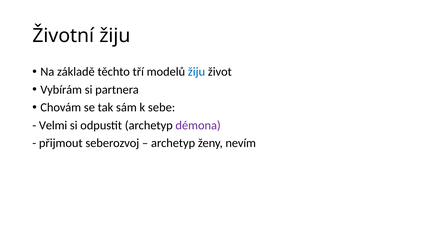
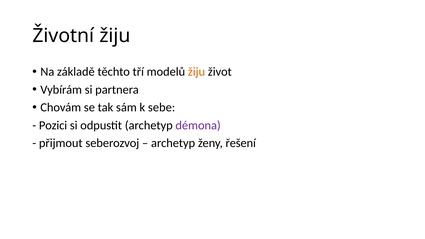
žiju at (197, 72) colour: blue -> orange
Velmi: Velmi -> Pozici
nevím: nevím -> řešení
